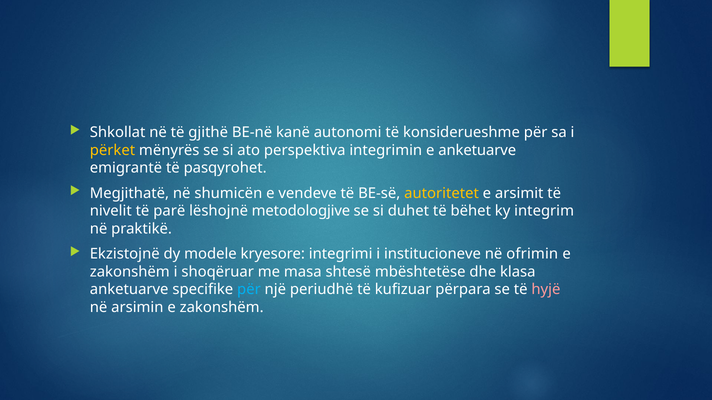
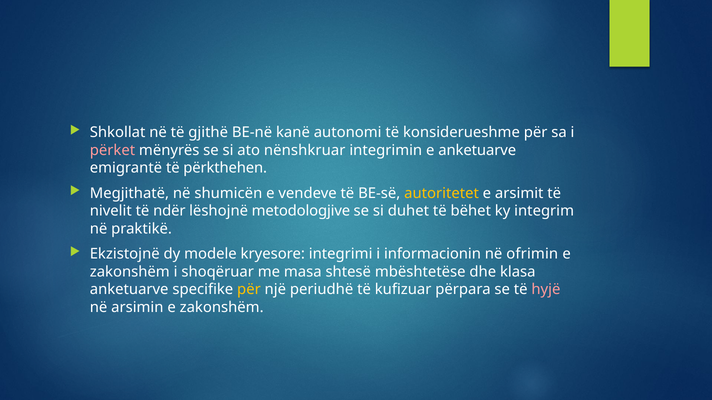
përket colour: yellow -> pink
perspektiva: perspektiva -> nënshkruar
pasqyrohet: pasqyrohet -> përkthehen
parë: parë -> ndër
institucioneve: institucioneve -> informacionin
për at (249, 290) colour: light blue -> yellow
